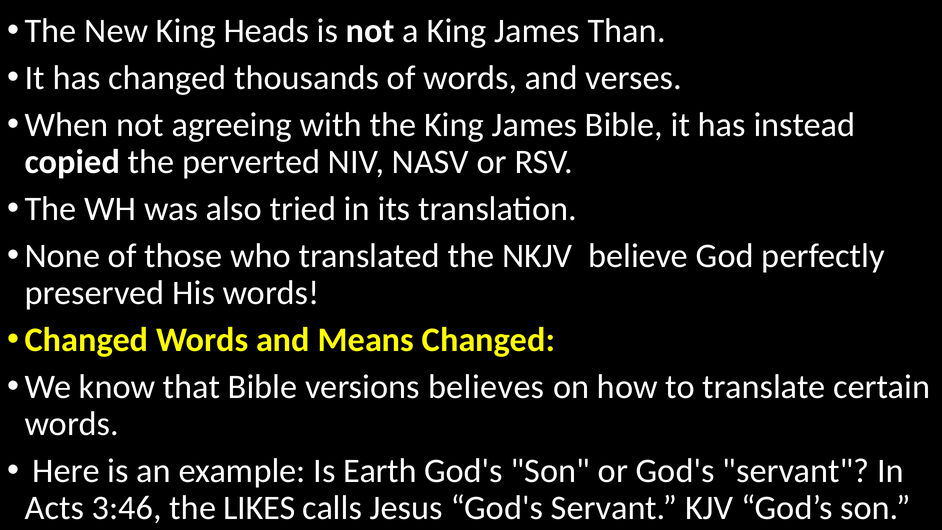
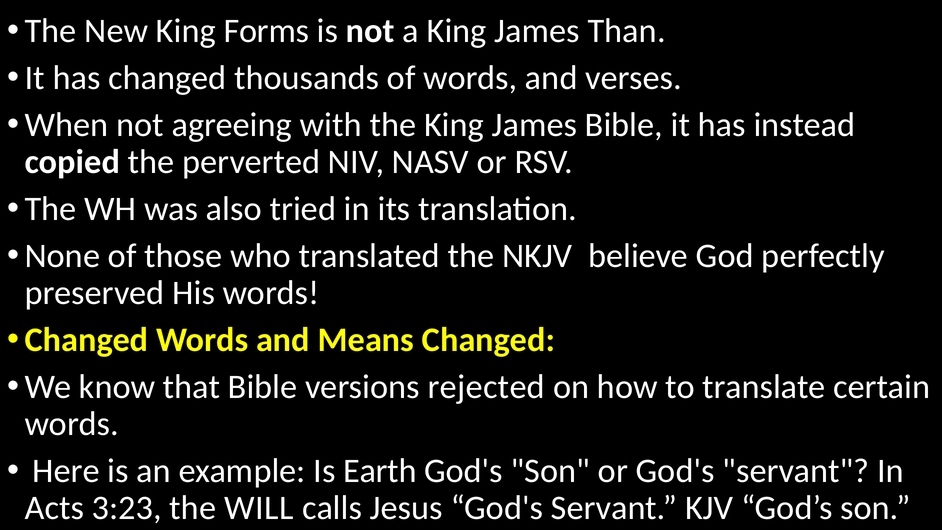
Heads: Heads -> Forms
believes: believes -> rejected
3:46: 3:46 -> 3:23
LIKES: LIKES -> WILL
